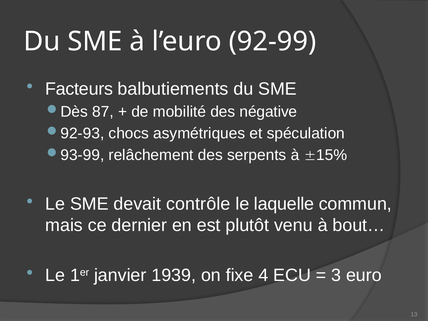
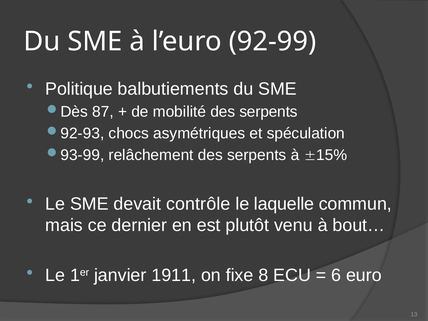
Facteurs: Facteurs -> Politique
mobilité des négative: négative -> serpents
1939: 1939 -> 1911
4: 4 -> 8
3: 3 -> 6
